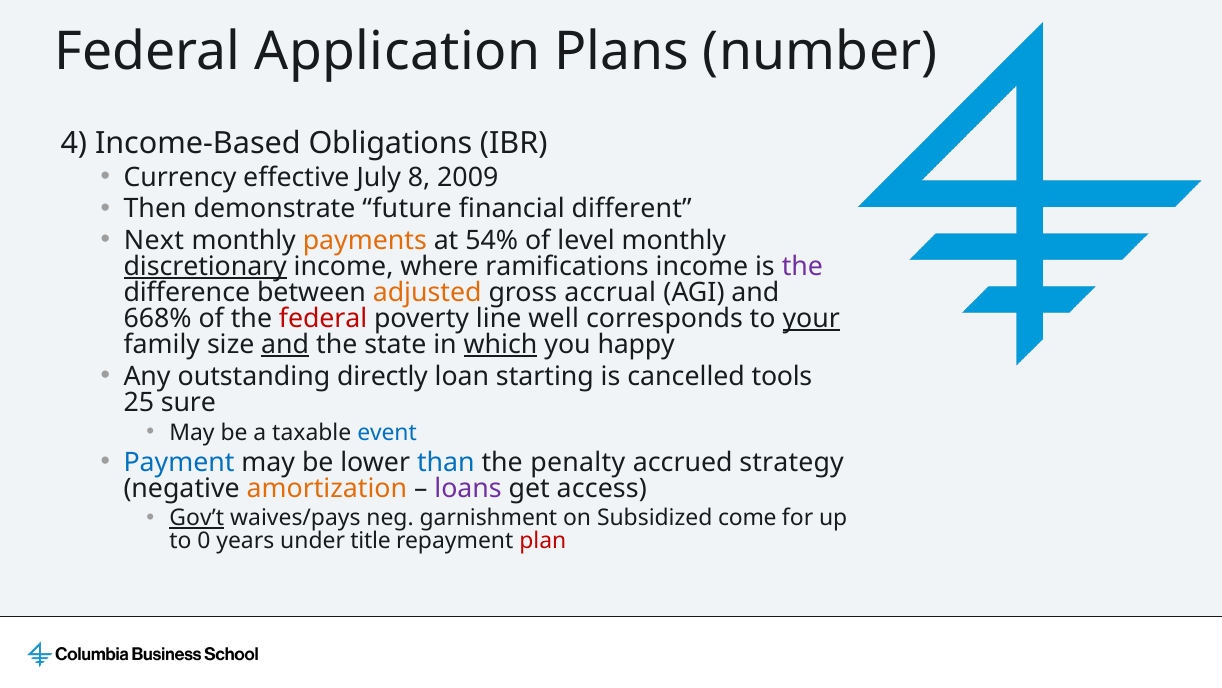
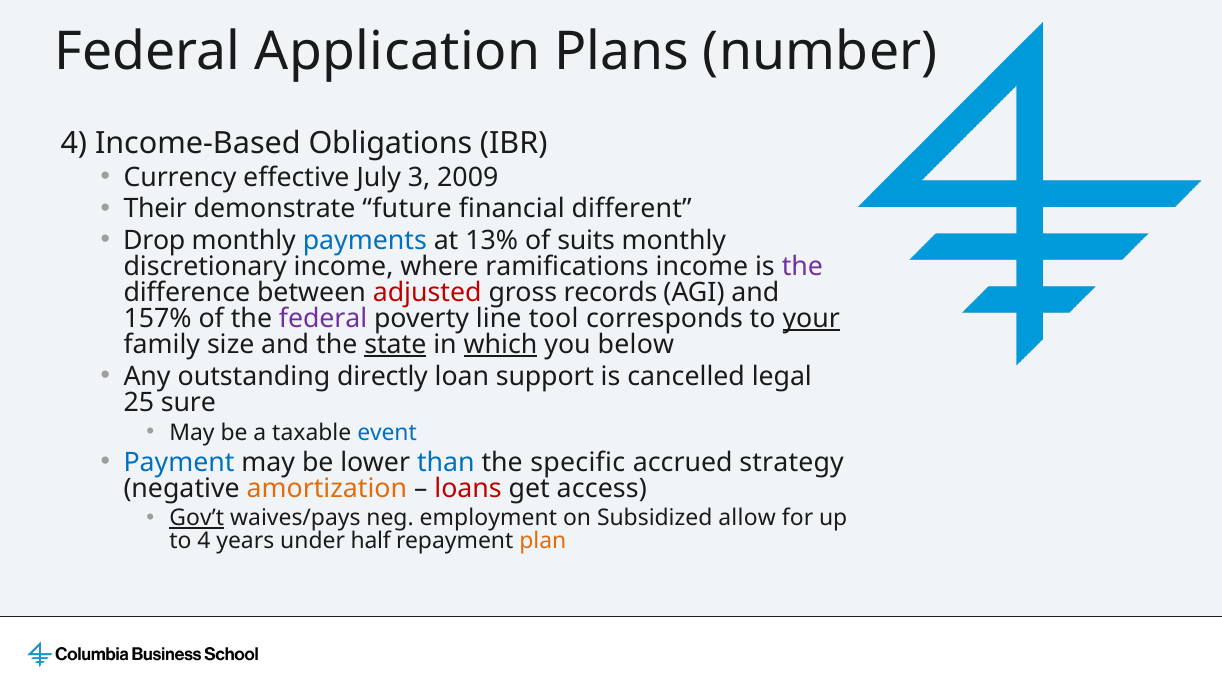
8: 8 -> 3
Then: Then -> Their
Next: Next -> Drop
payments colour: orange -> blue
54%: 54% -> 13%
level: level -> suits
discretionary underline: present -> none
adjusted colour: orange -> red
accrual: accrual -> records
668%: 668% -> 157%
federal at (323, 318) colour: red -> purple
well: well -> tool
and at (285, 344) underline: present -> none
state underline: none -> present
happy: happy -> below
starting: starting -> support
tools: tools -> legal
penalty: penalty -> specific
loans colour: purple -> red
garnishment: garnishment -> employment
come: come -> allow
to 0: 0 -> 4
title: title -> half
plan colour: red -> orange
